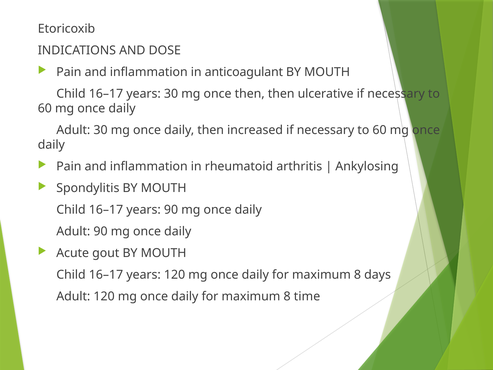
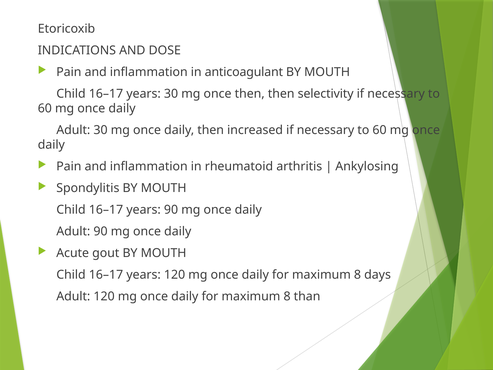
ulcerative: ulcerative -> selectivity
time: time -> than
